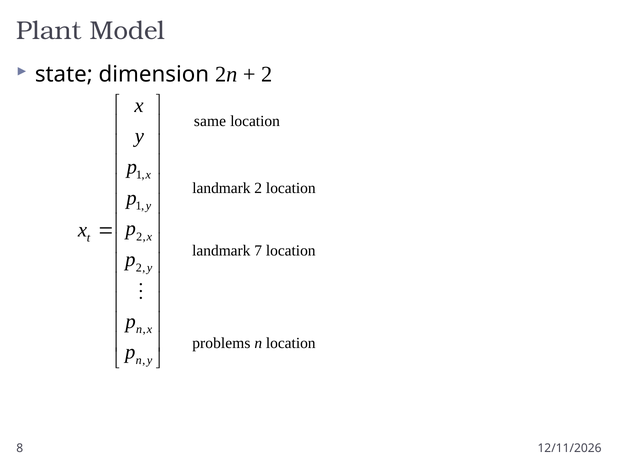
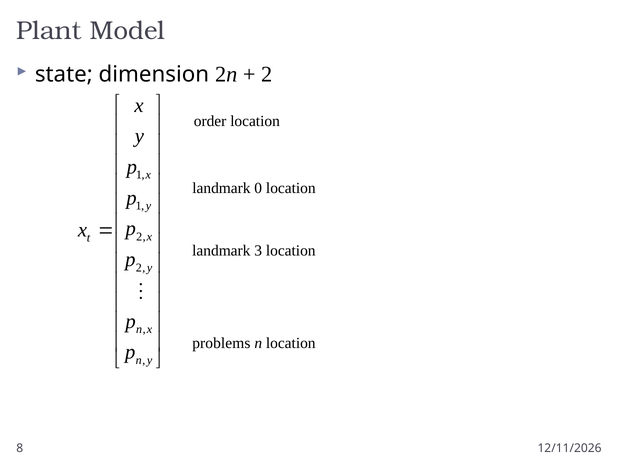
same: same -> order
landmark 2: 2 -> 0
7: 7 -> 3
